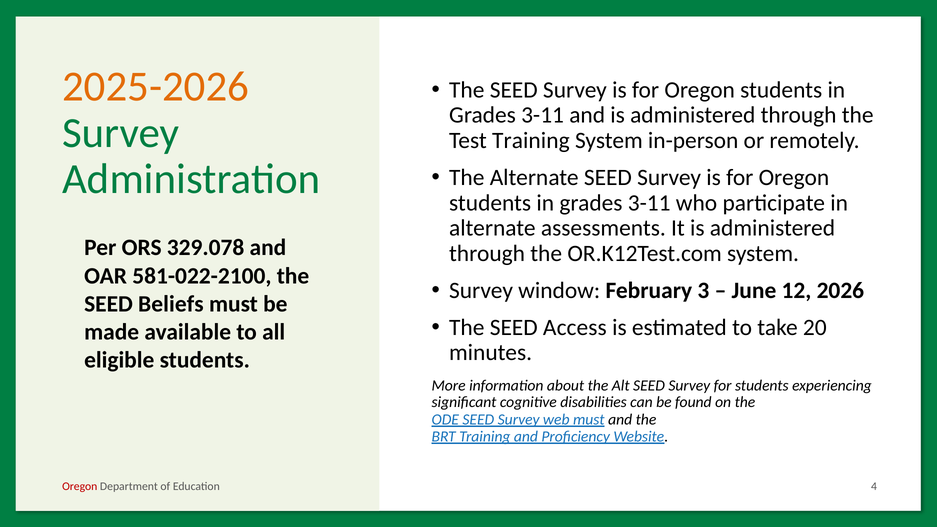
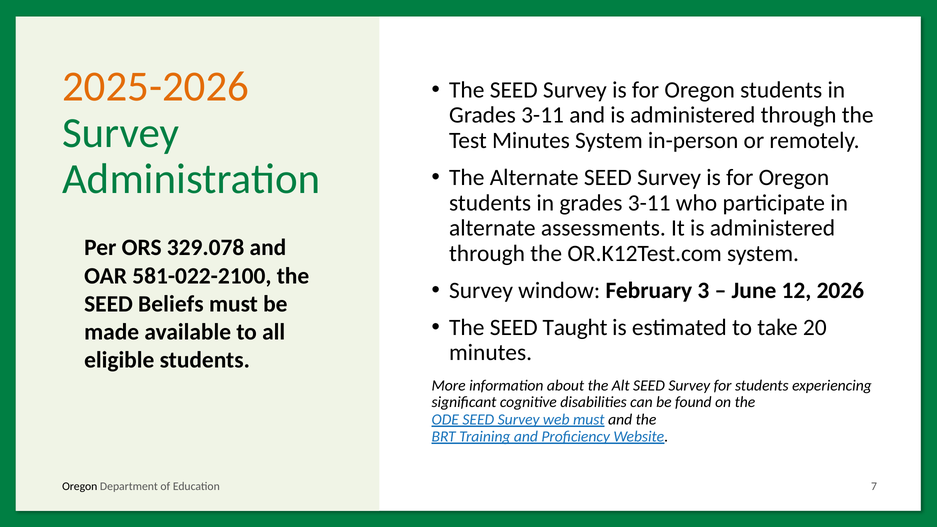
Test Training: Training -> Minutes
Access: Access -> Taught
Oregon at (80, 487) colour: red -> black
4: 4 -> 7
